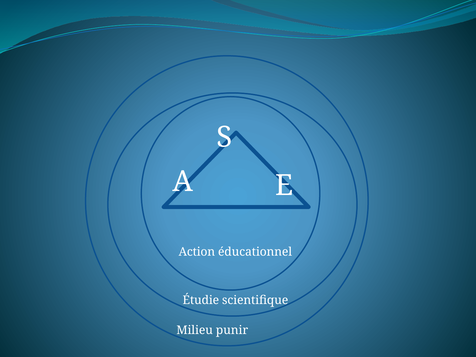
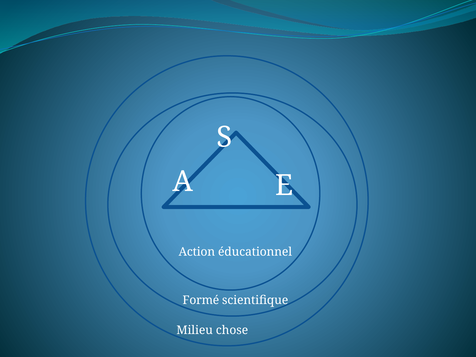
Étudie: Étudie -> Formé
punir: punir -> chose
